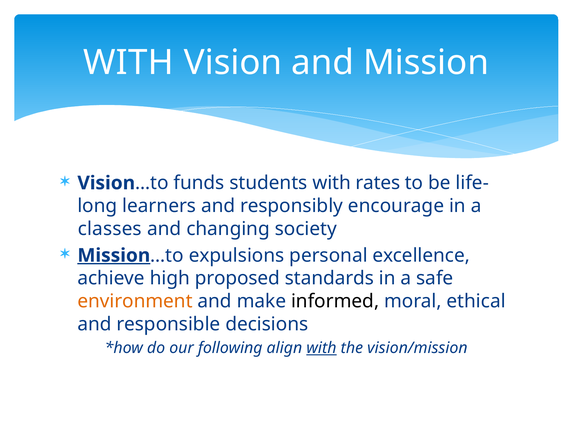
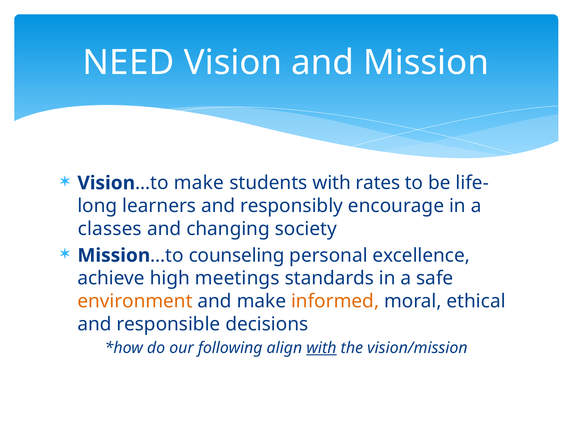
WITH at (128, 63): WITH -> NEED
funds at (199, 183): funds -> make
Mission at (114, 255) underline: present -> none
expulsions: expulsions -> counseling
proposed: proposed -> meetings
informed colour: black -> orange
